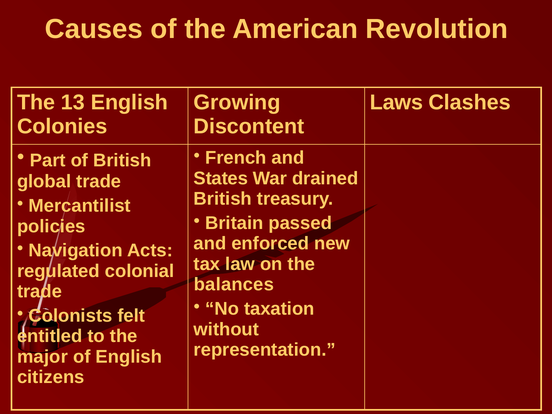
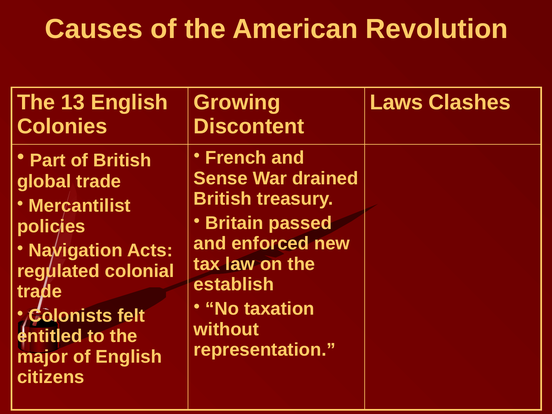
States: States -> Sense
balances: balances -> establish
